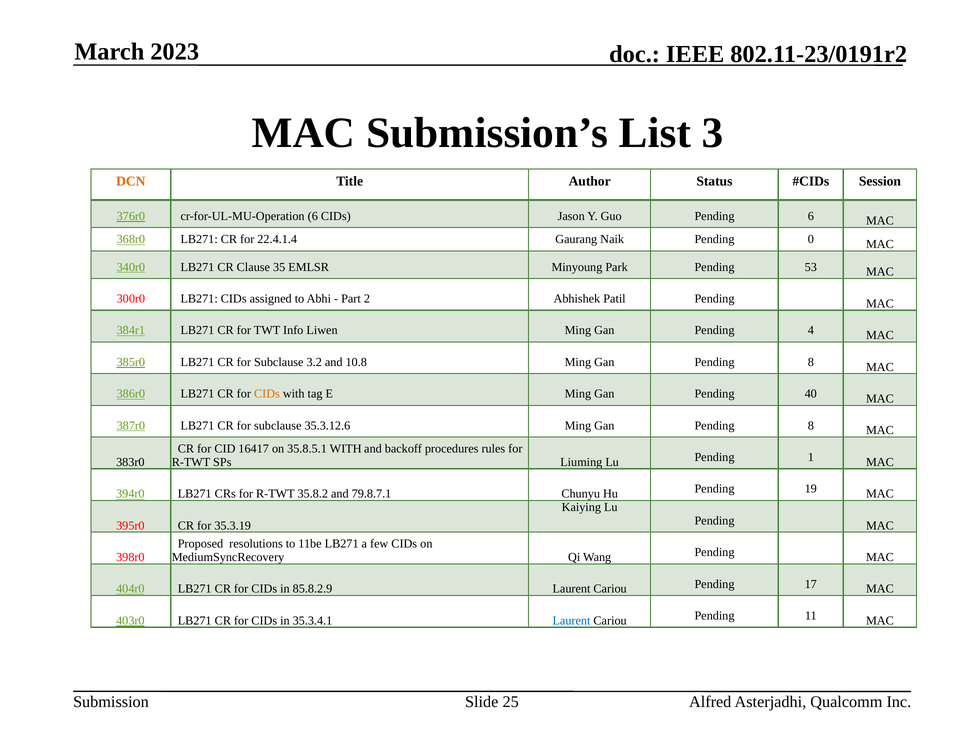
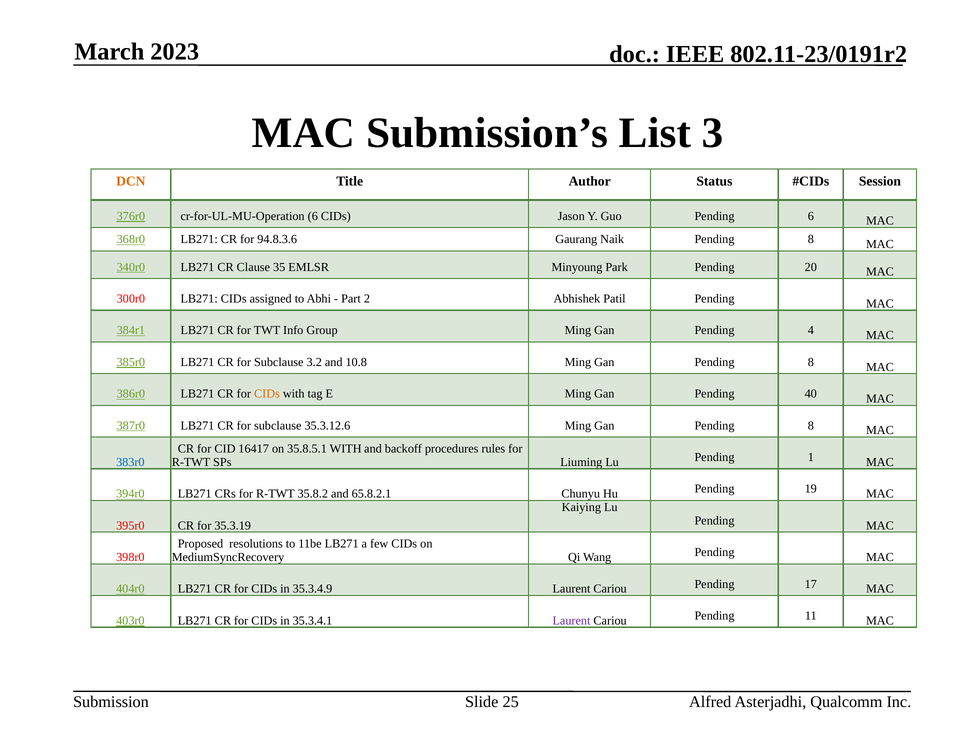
22.4.1.4: 22.4.1.4 -> 94.8.3.6
Naik Pending 0: 0 -> 8
53: 53 -> 20
Liwen: Liwen -> Group
383r0 colour: black -> blue
79.8.7.1: 79.8.7.1 -> 65.8.2.1
85.8.2.9: 85.8.2.9 -> 35.3.4.9
Laurent at (571, 621) colour: blue -> purple
